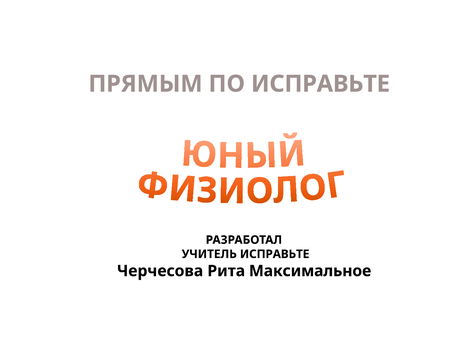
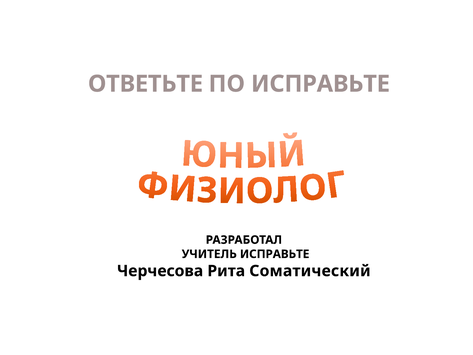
ПРЯМЫМ: ПРЯМЫМ -> ОТВЕТЬТЕ
Максимальное: Максимальное -> Соматический
